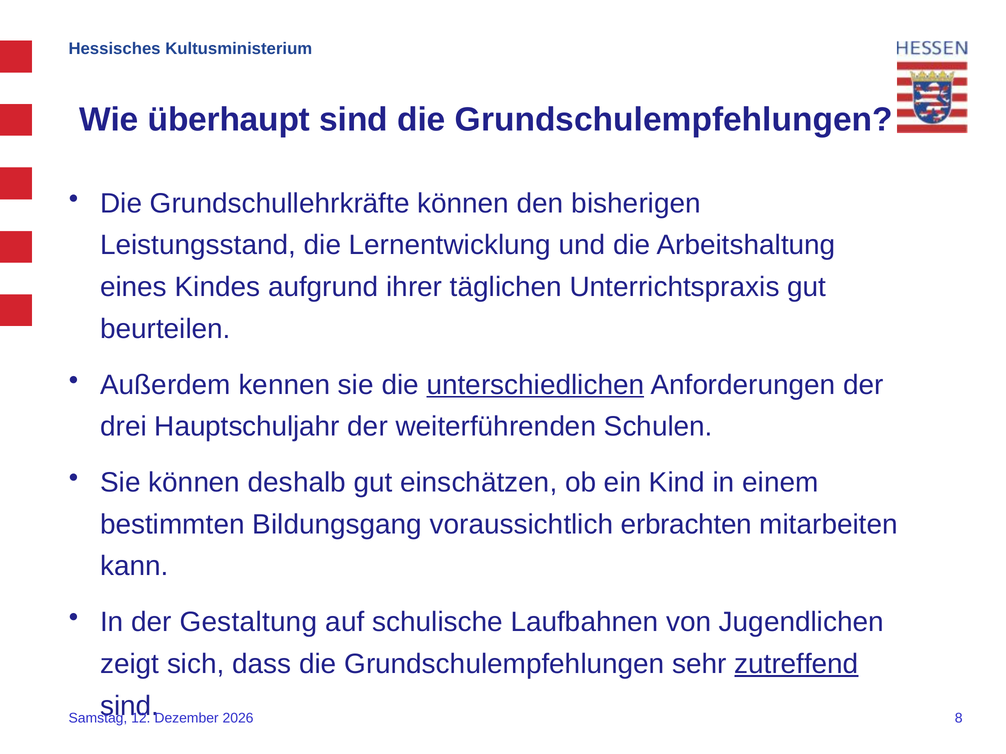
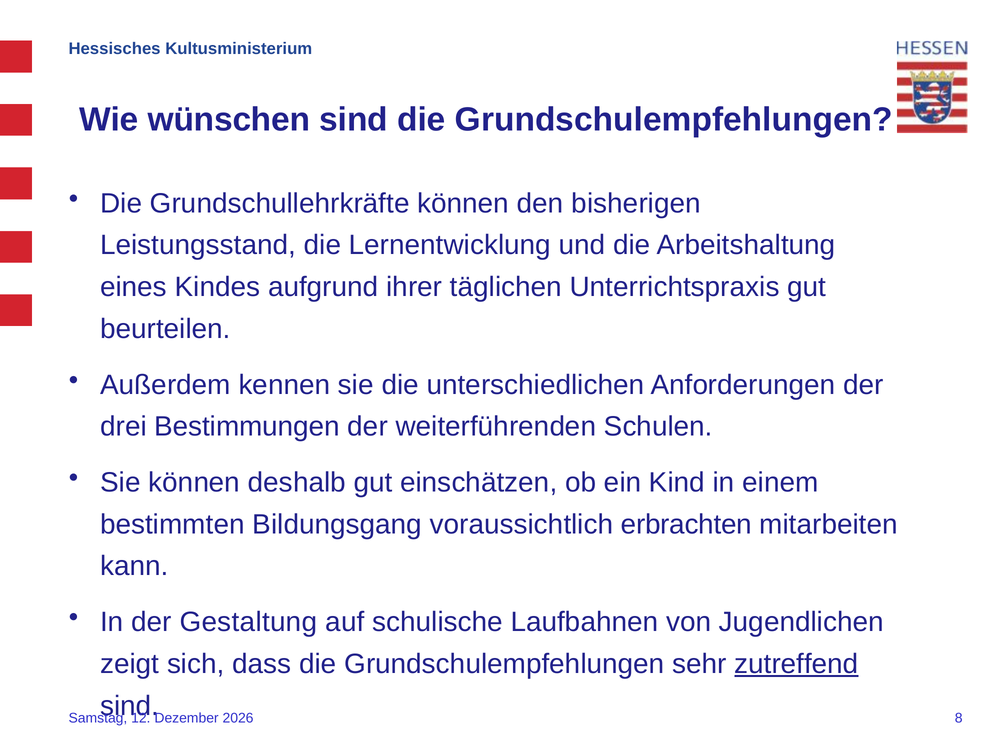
überhaupt: überhaupt -> wünschen
unterschiedlichen underline: present -> none
Hauptschuljahr: Hauptschuljahr -> Bestimmungen
